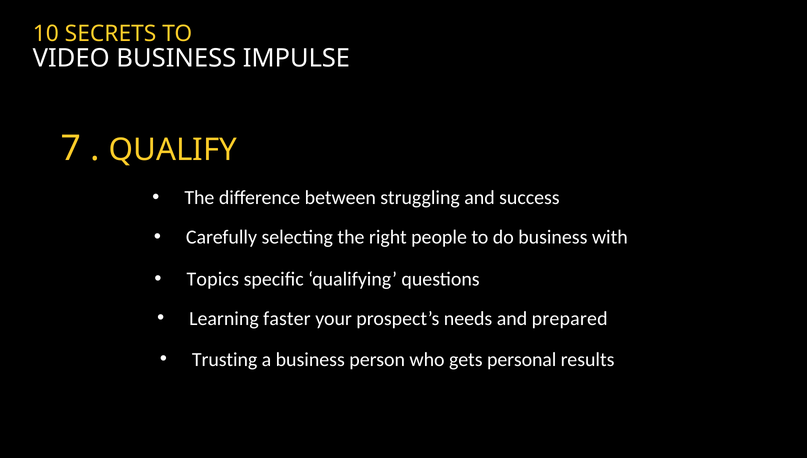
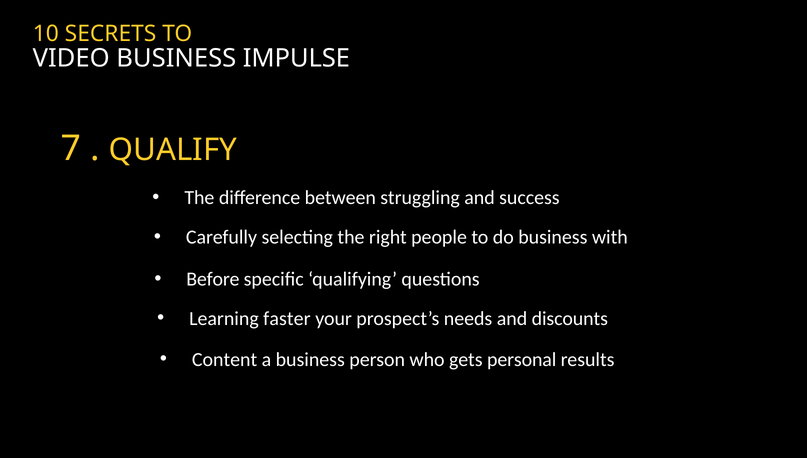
Topics: Topics -> Before
prepared: prepared -> discounts
Trusting: Trusting -> Content
